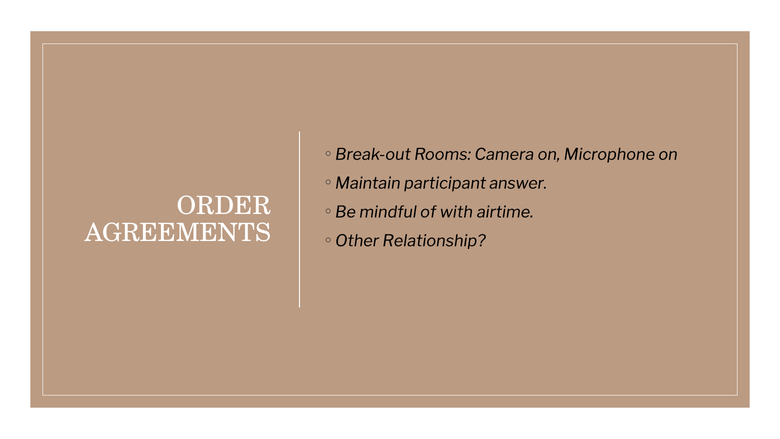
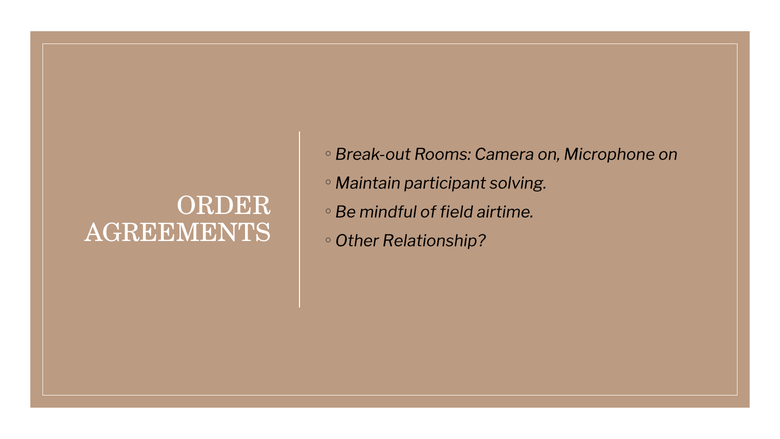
answer: answer -> solving
with: with -> field
